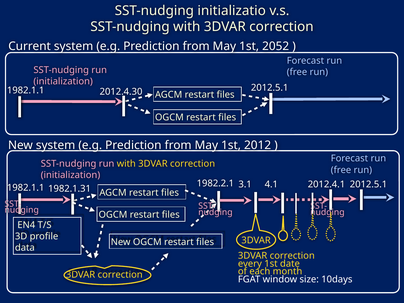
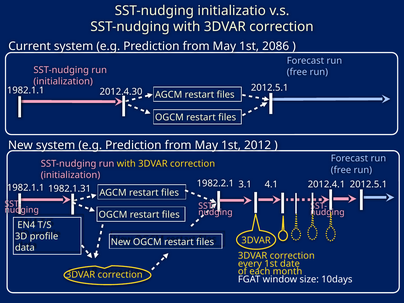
2052: 2052 -> 2086
